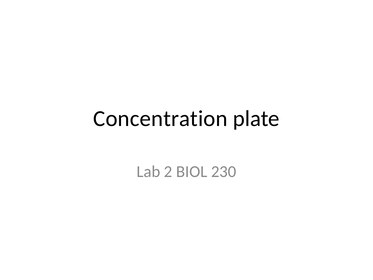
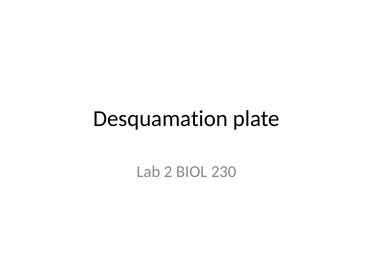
Concentration: Concentration -> Desquamation
